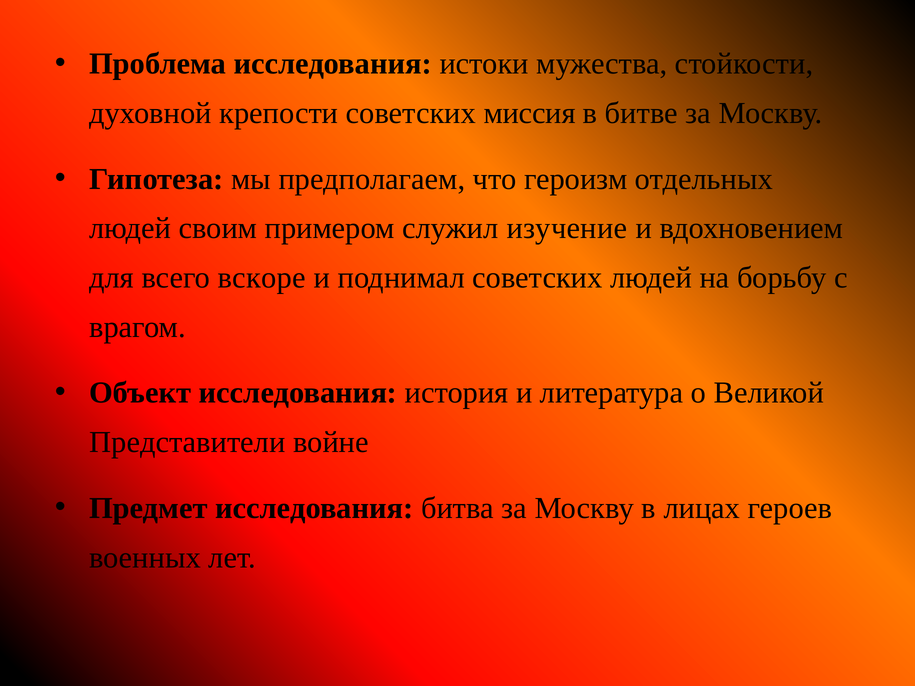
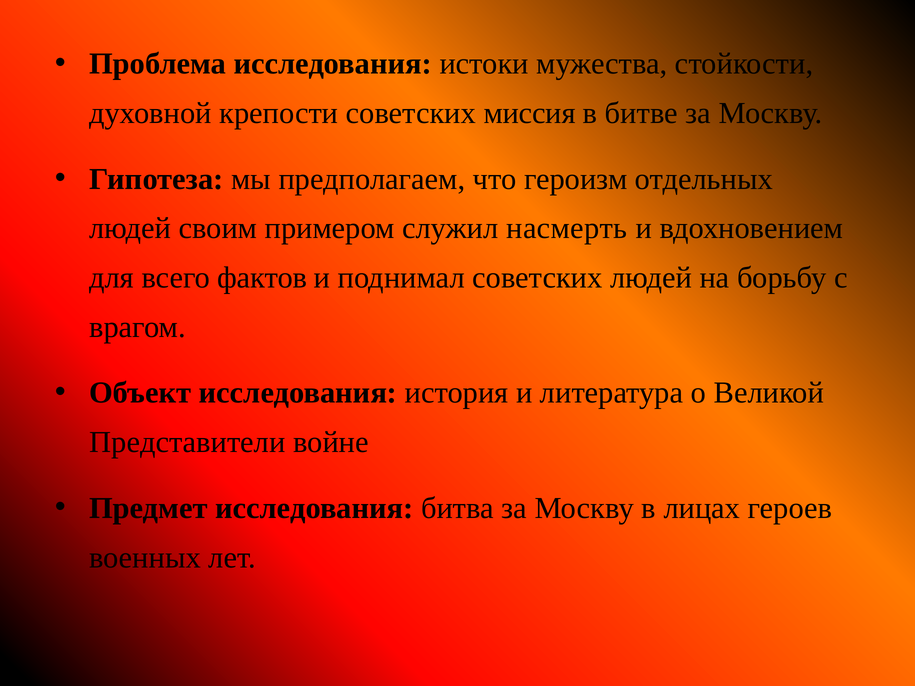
изучение: изучение -> насмерть
вскоре: вскоре -> фактов
